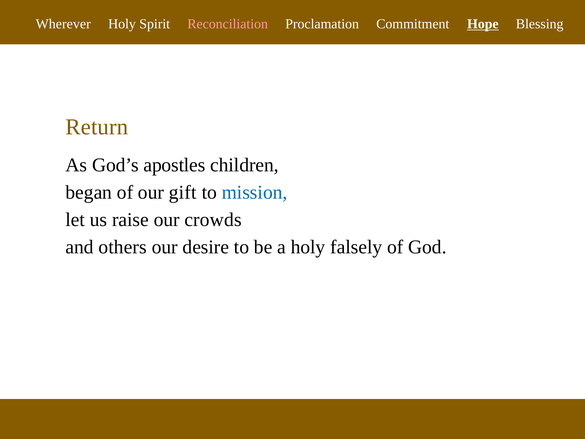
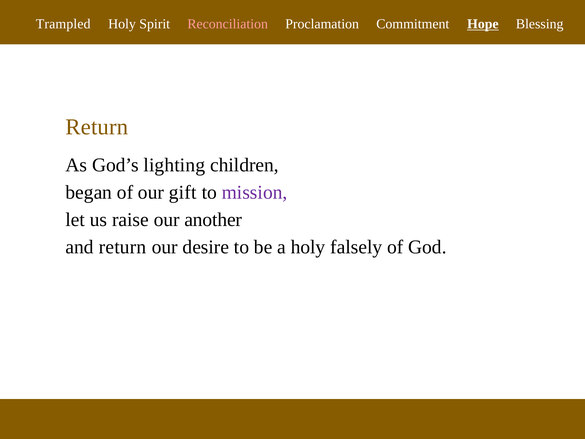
Wherever: Wherever -> Trampled
apostles: apostles -> lighting
mission colour: blue -> purple
crowds: crowds -> another
and others: others -> return
